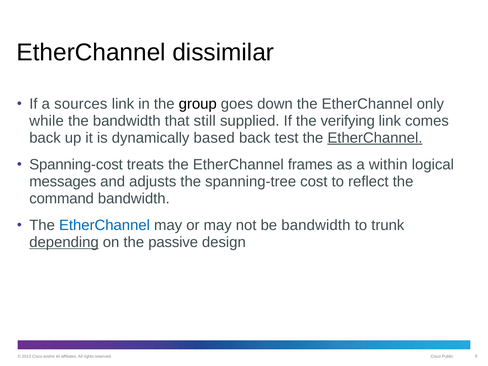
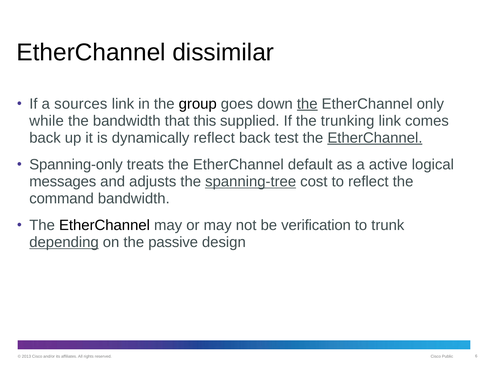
the at (307, 104) underline: none -> present
still: still -> this
verifying: verifying -> trunking
dynamically based: based -> reflect
Spanning-cost: Spanning-cost -> Spanning-only
frames: frames -> default
within: within -> active
spanning-tree underline: none -> present
EtherChannel at (104, 225) colour: blue -> black
be bandwidth: bandwidth -> verification
